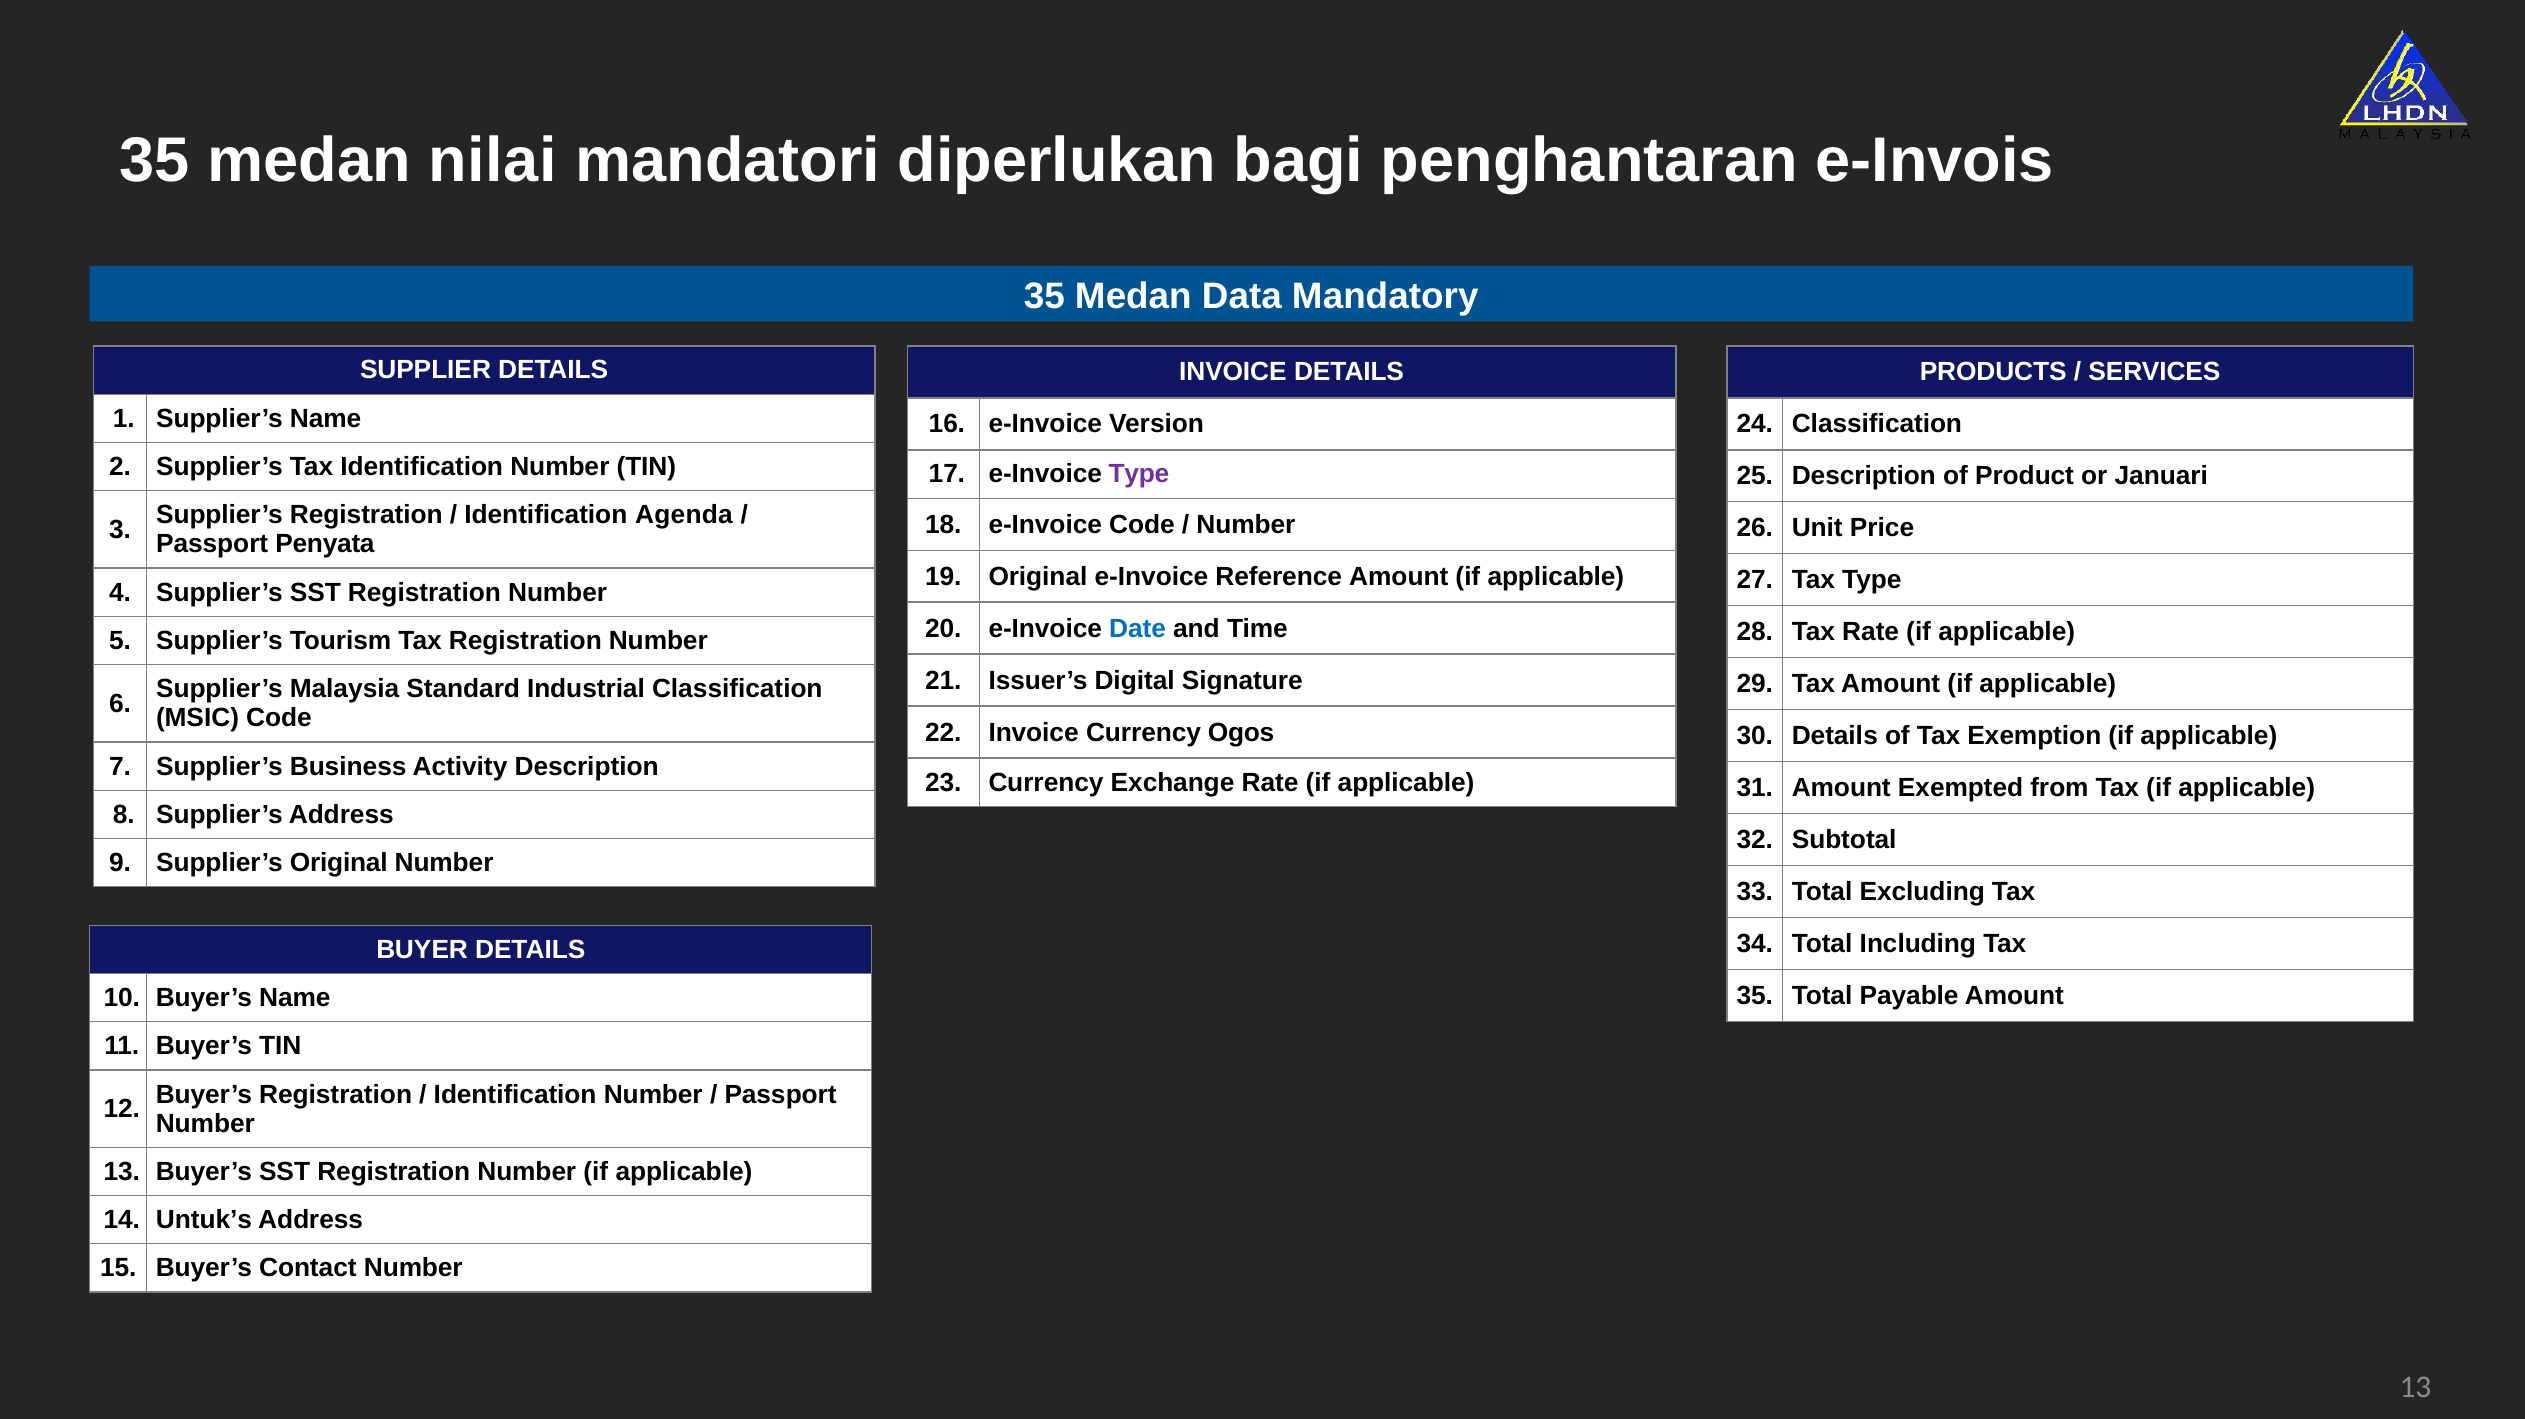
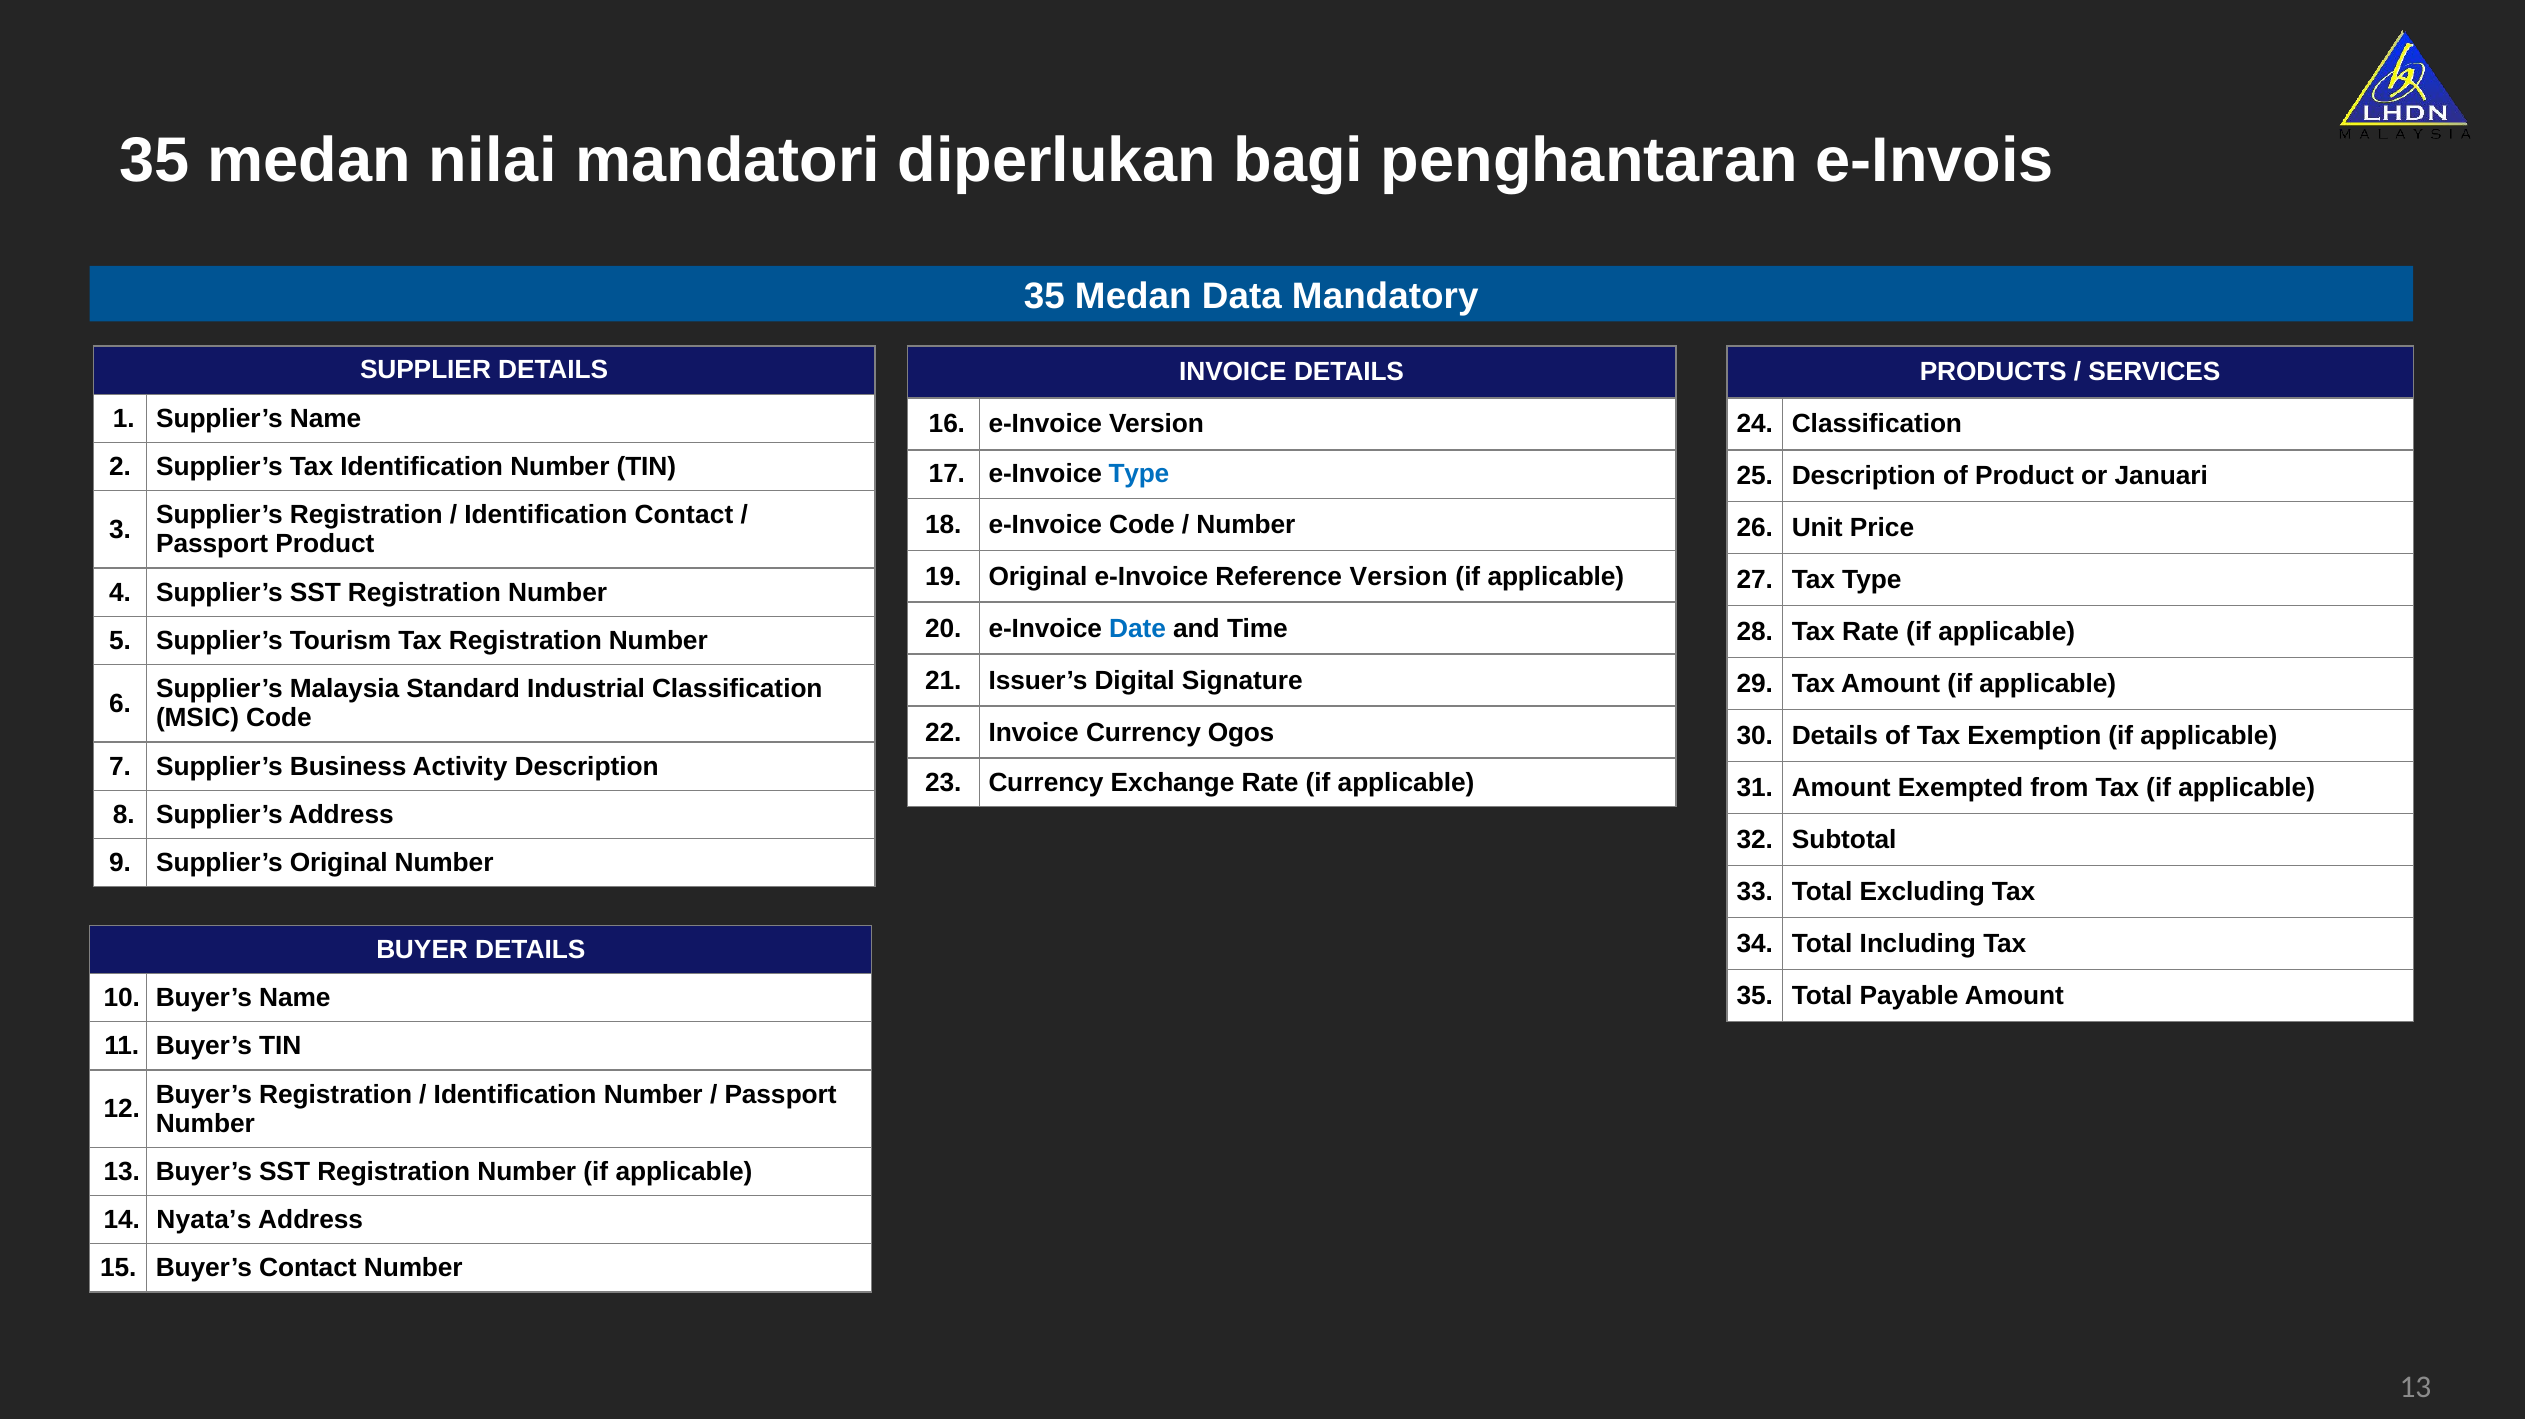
Type at (1139, 474) colour: purple -> blue
Identification Agenda: Agenda -> Contact
Passport Penyata: Penyata -> Product
Reference Amount: Amount -> Version
Untuk’s: Untuk’s -> Nyata’s
